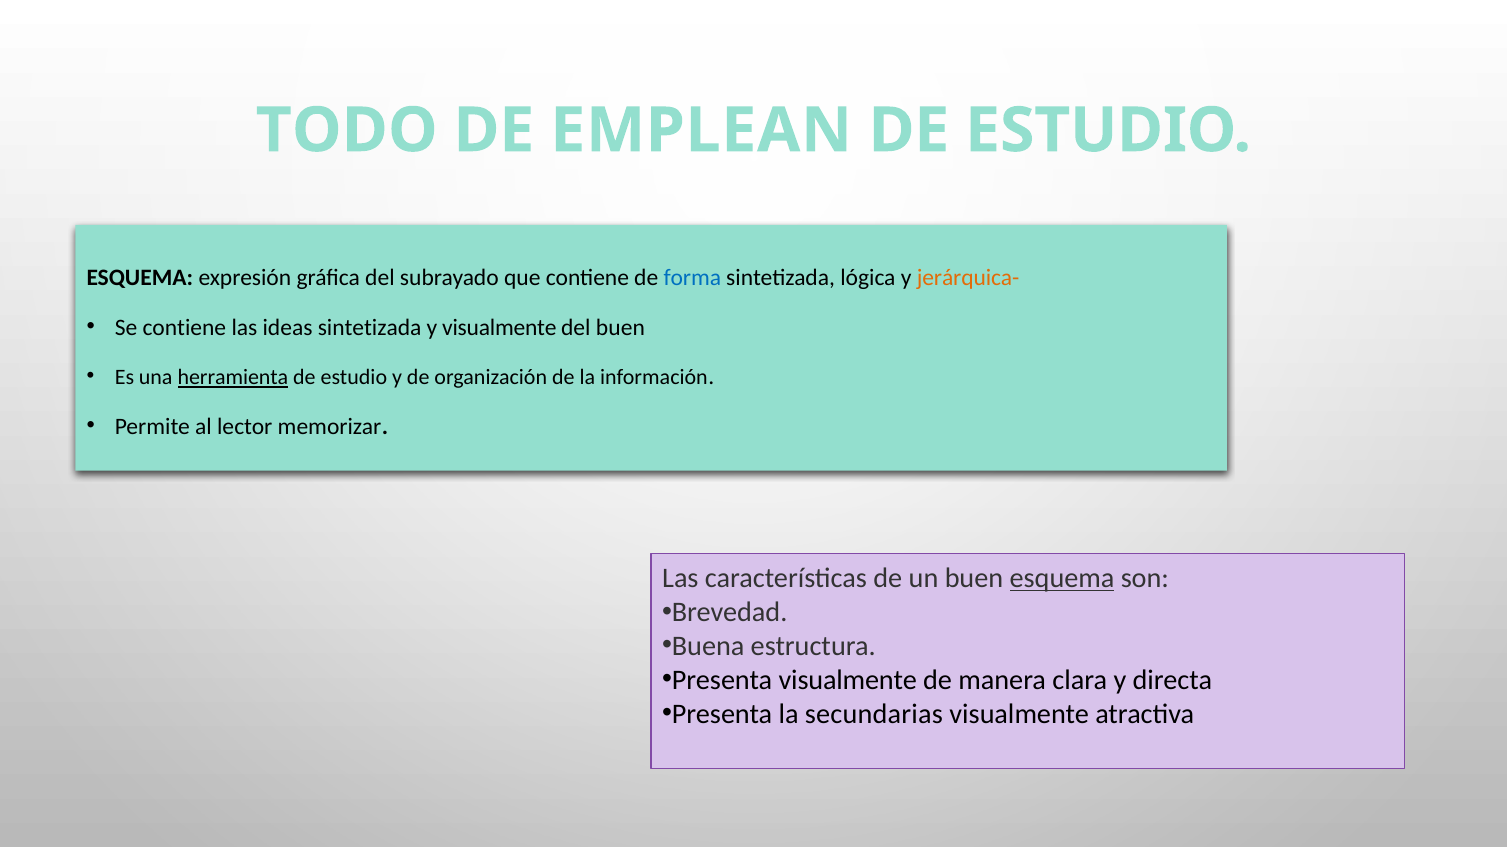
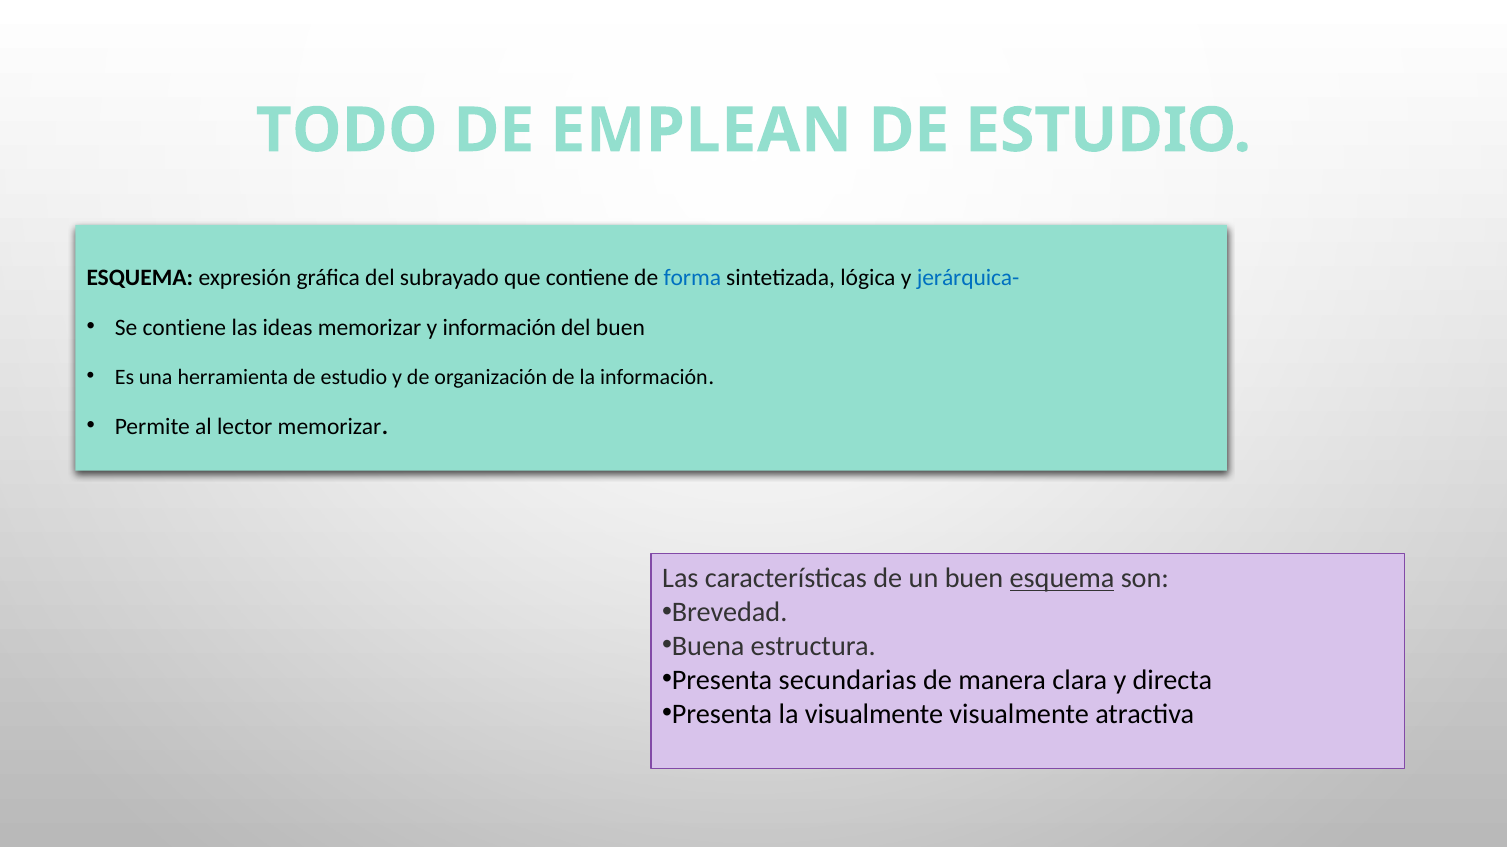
jerárquica- colour: orange -> blue
ideas sintetizada: sintetizada -> memorizar
y visualmente: visualmente -> información
herramienta underline: present -> none
Presenta visualmente: visualmente -> secundarias
la secundarias: secundarias -> visualmente
